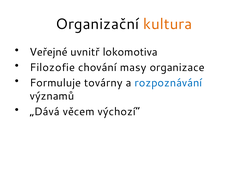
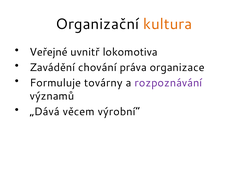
Filozofie: Filozofie -> Zavádění
masy: masy -> práva
rozpoznávání colour: blue -> purple
výchozí“: výchozí“ -> výrobní“
